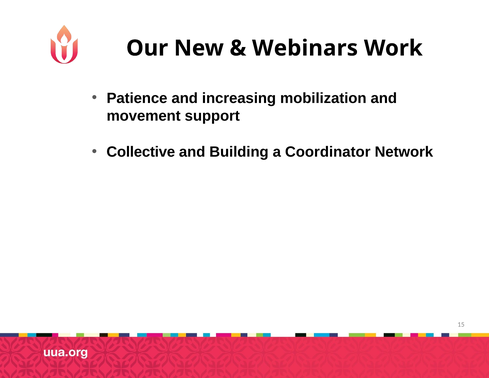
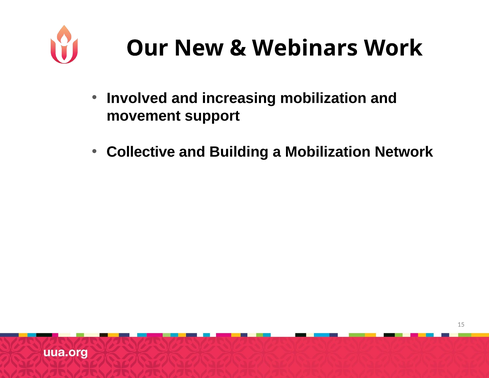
Patience: Patience -> Involved
a Coordinator: Coordinator -> Mobilization
